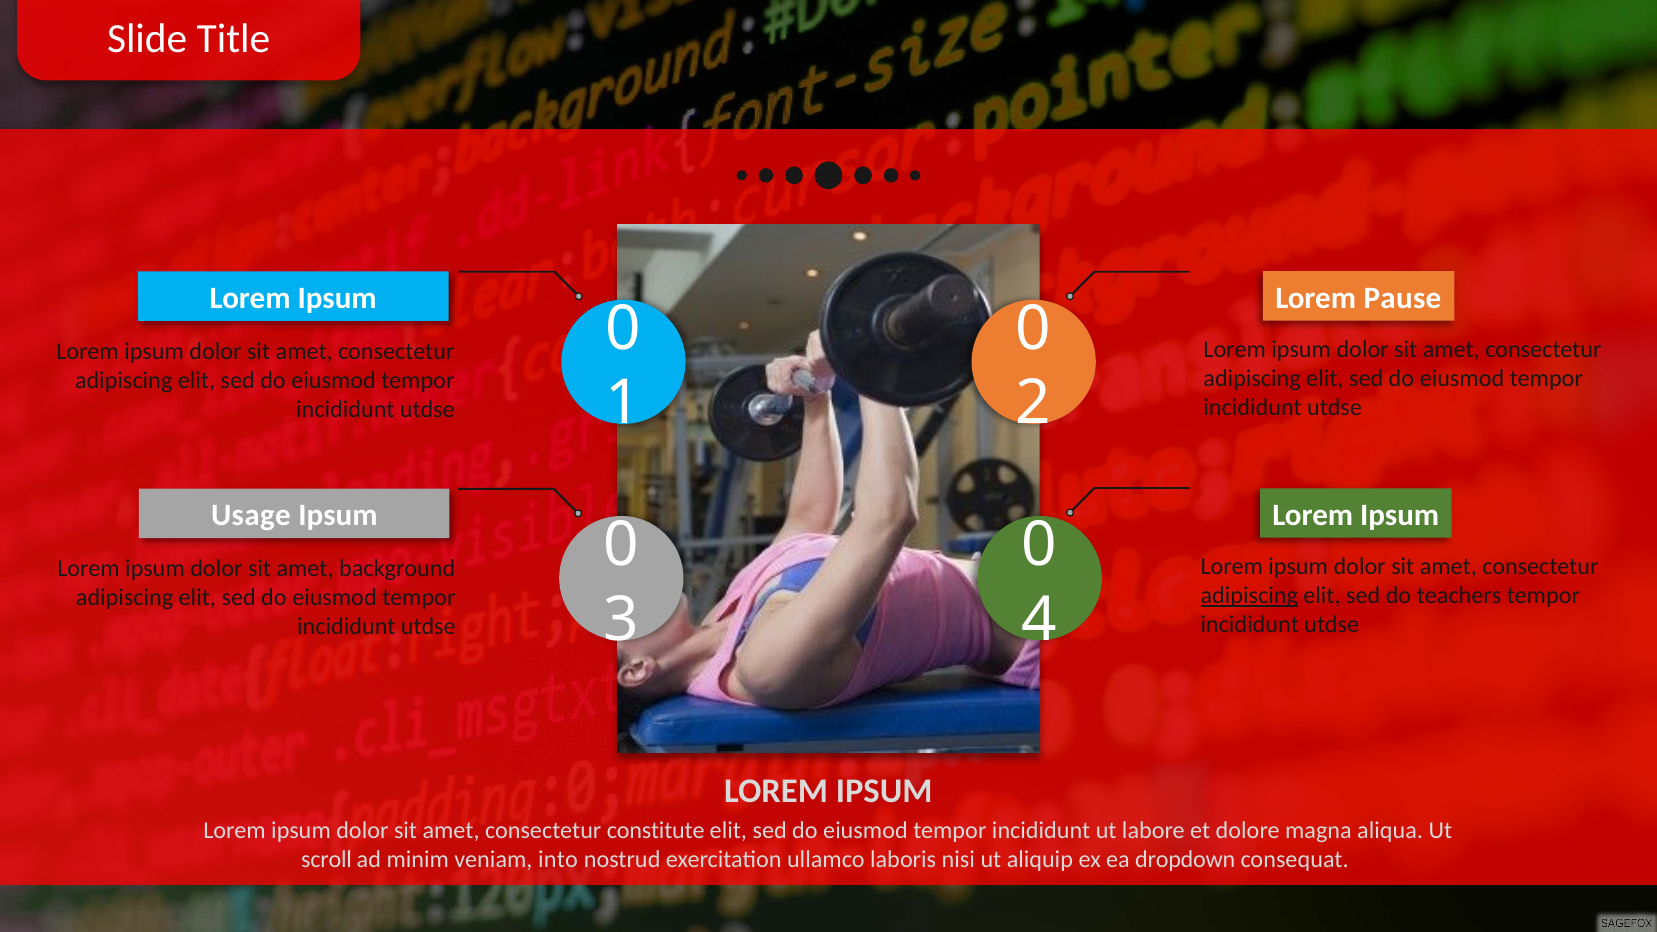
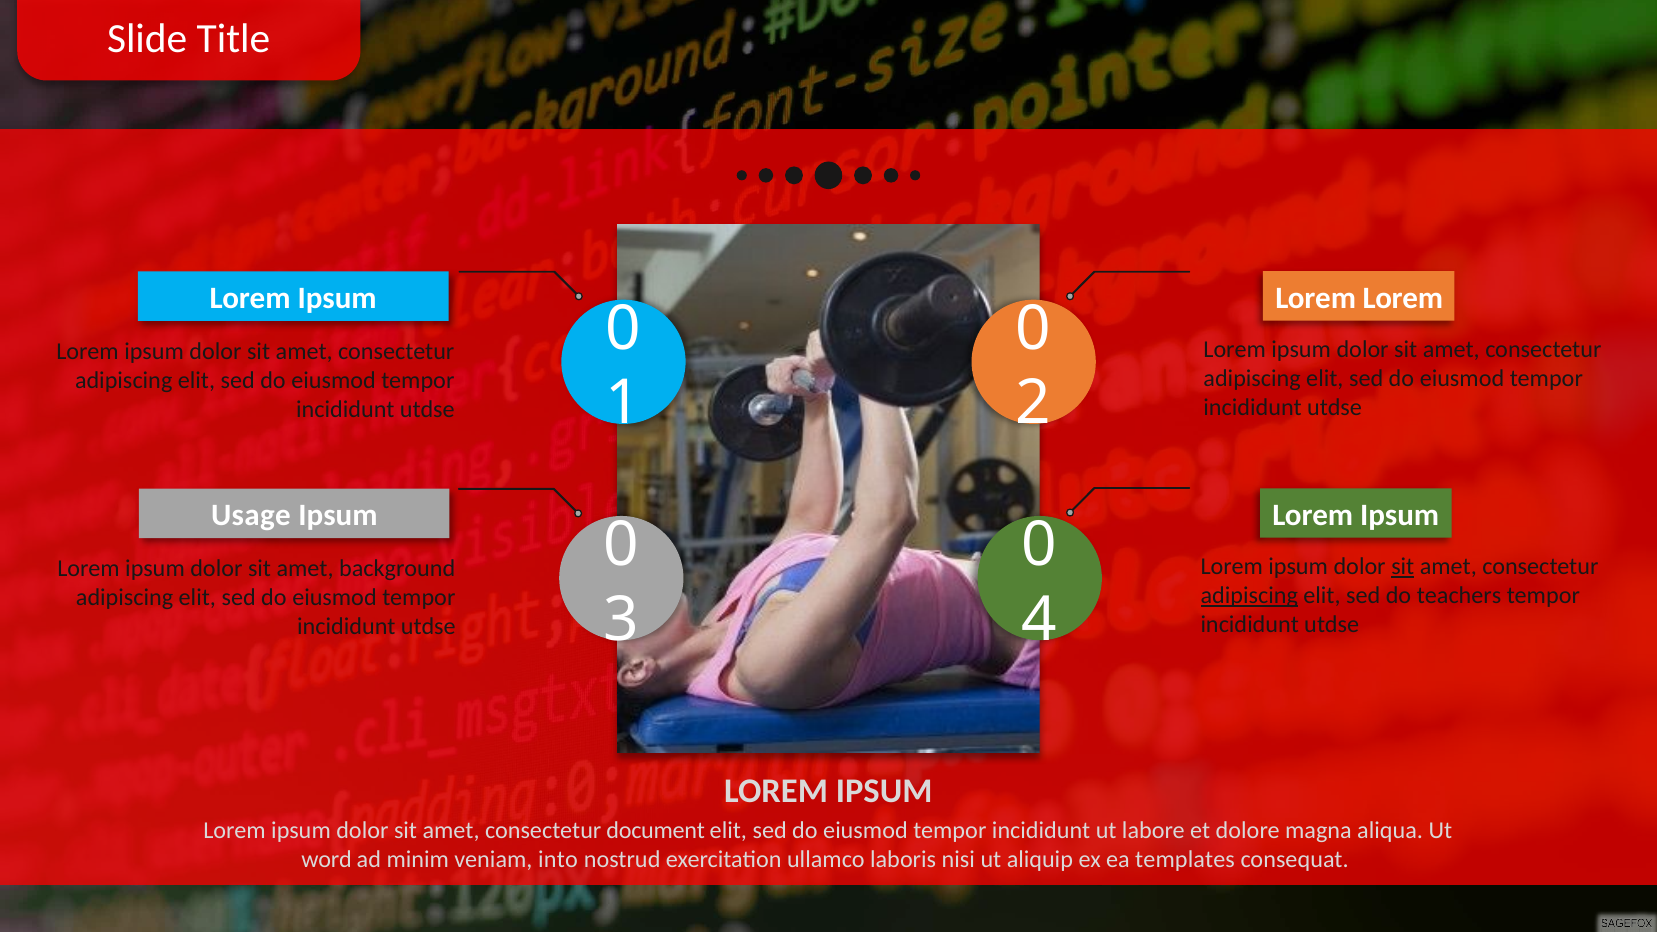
Pause at (1402, 298): Pause -> Lorem
sit at (1403, 567) underline: none -> present
constitute: constitute -> document
scroll: scroll -> word
dropdown: dropdown -> templates
